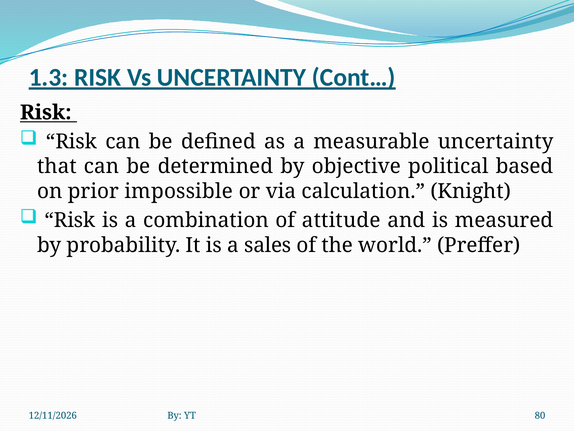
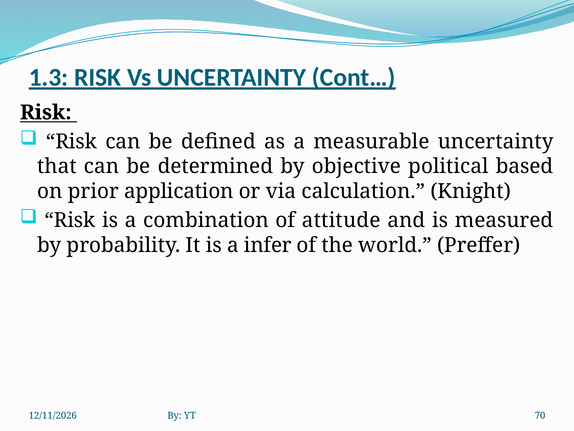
impossible: impossible -> application
sales: sales -> infer
80: 80 -> 70
